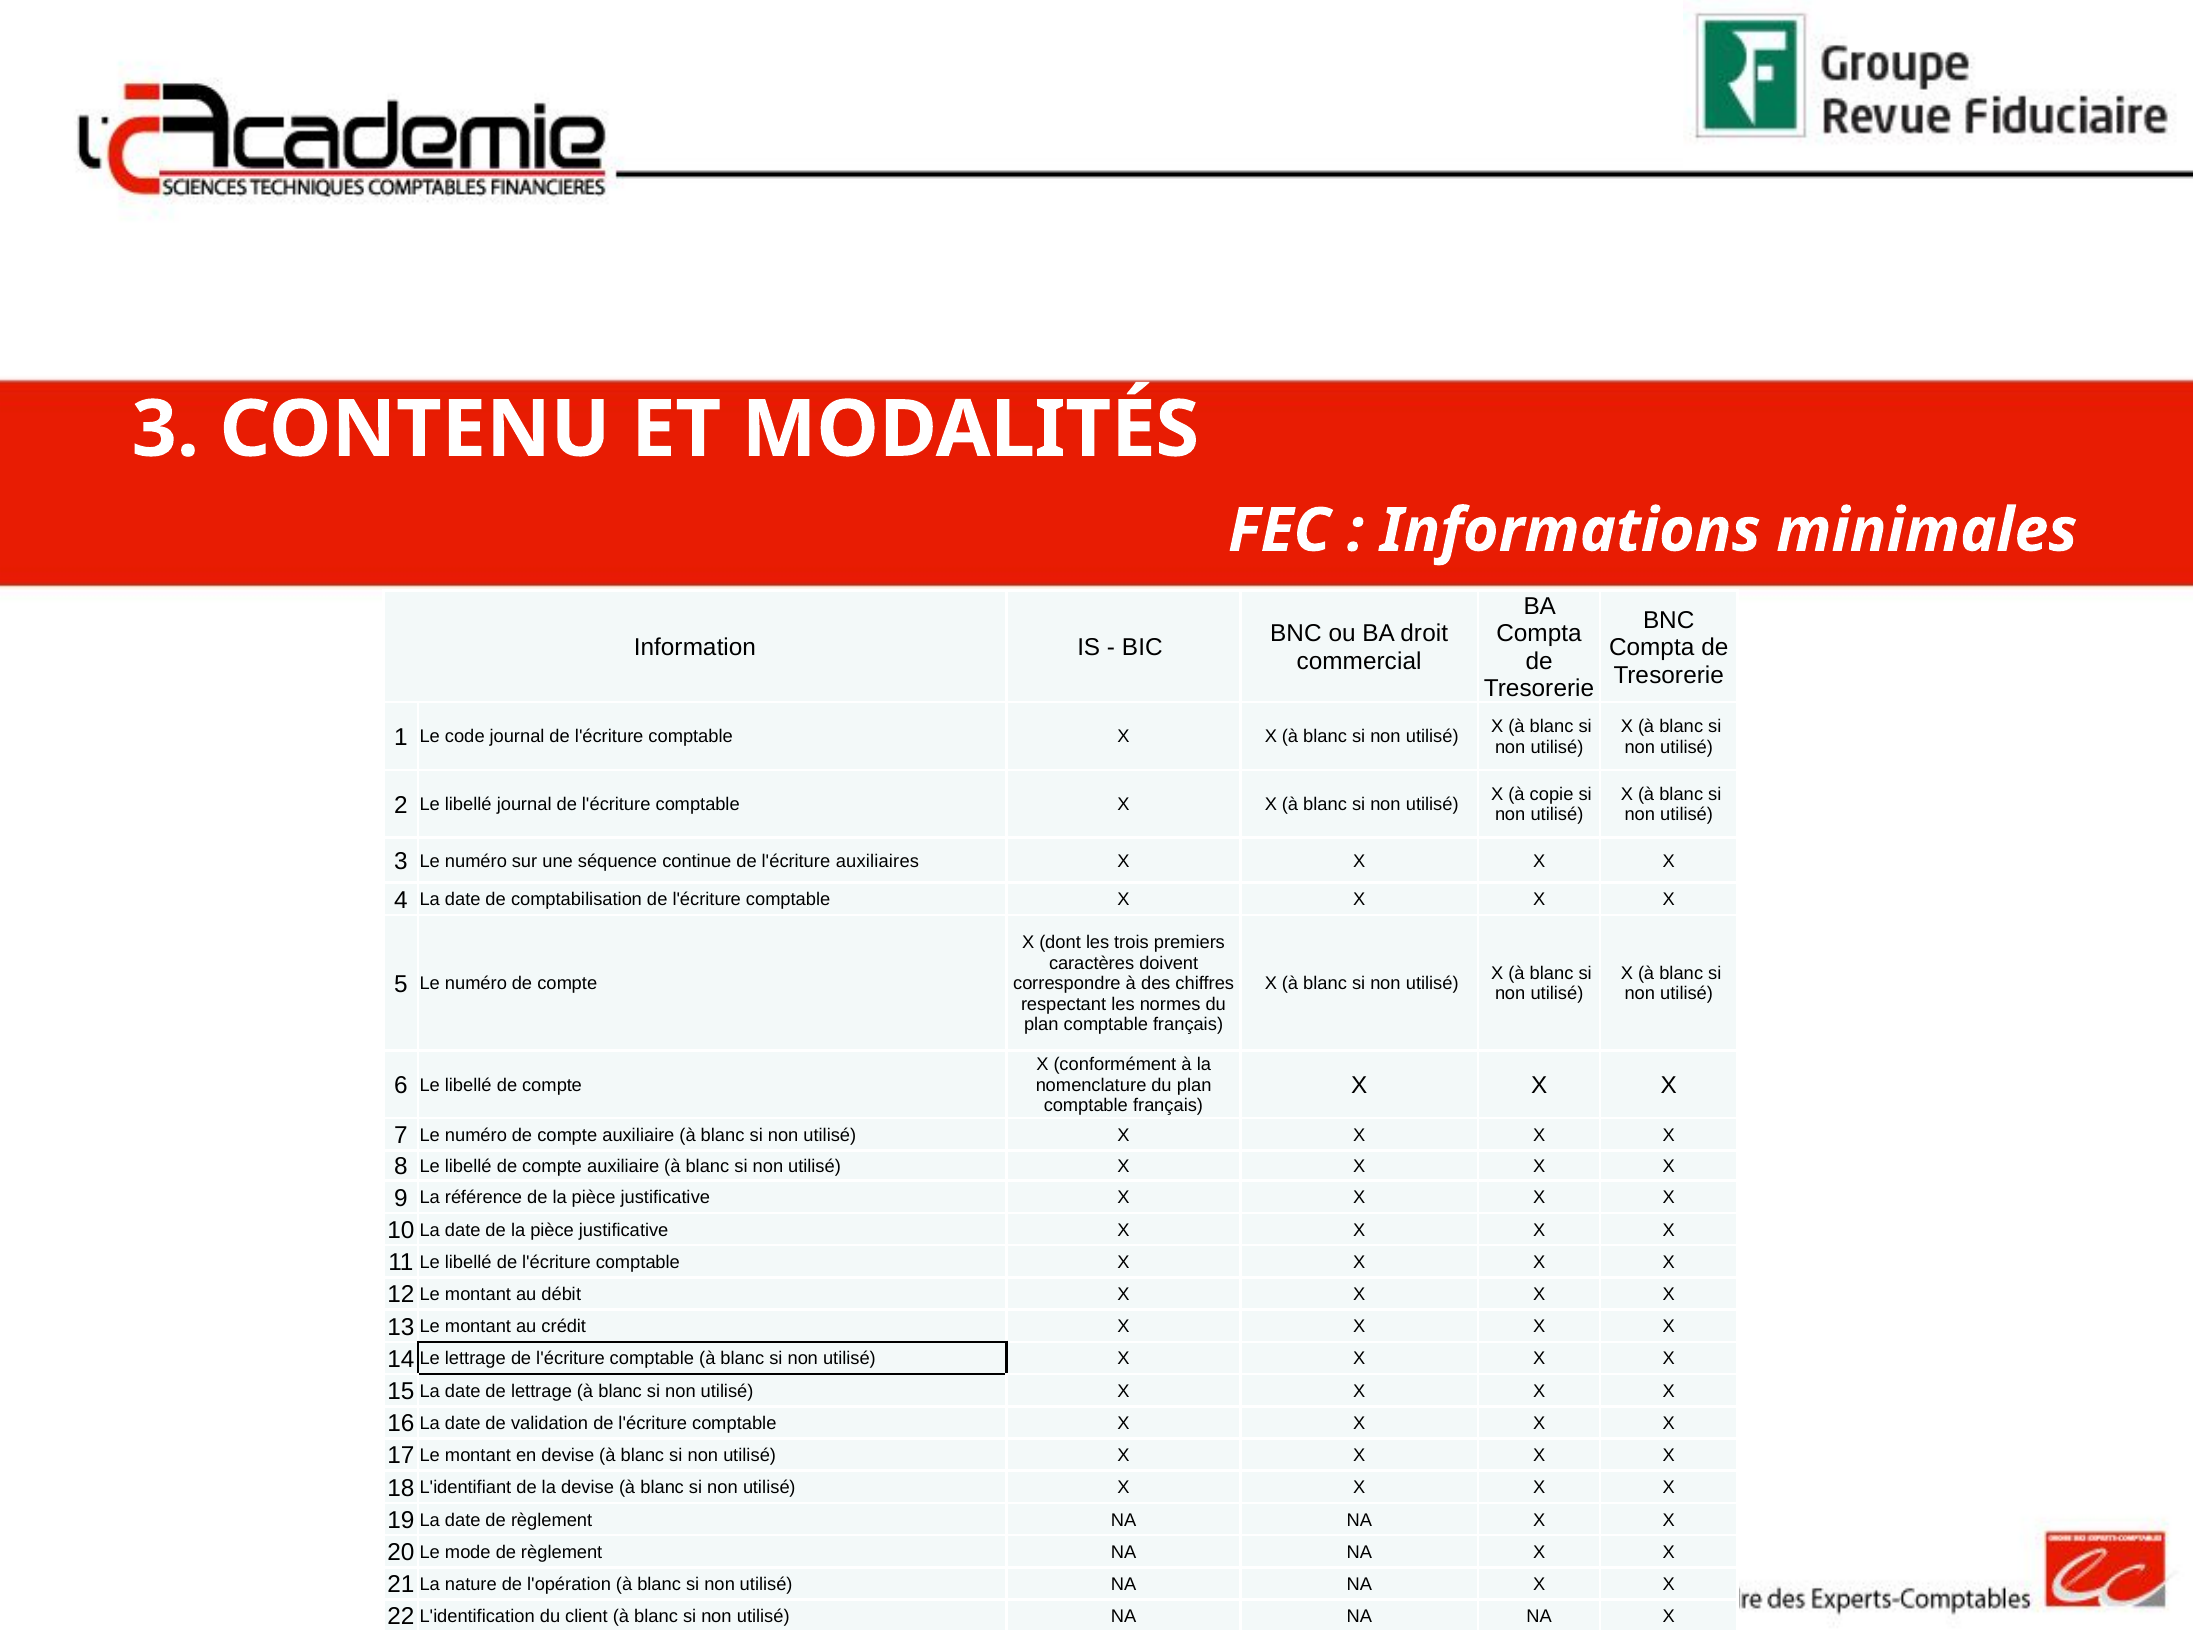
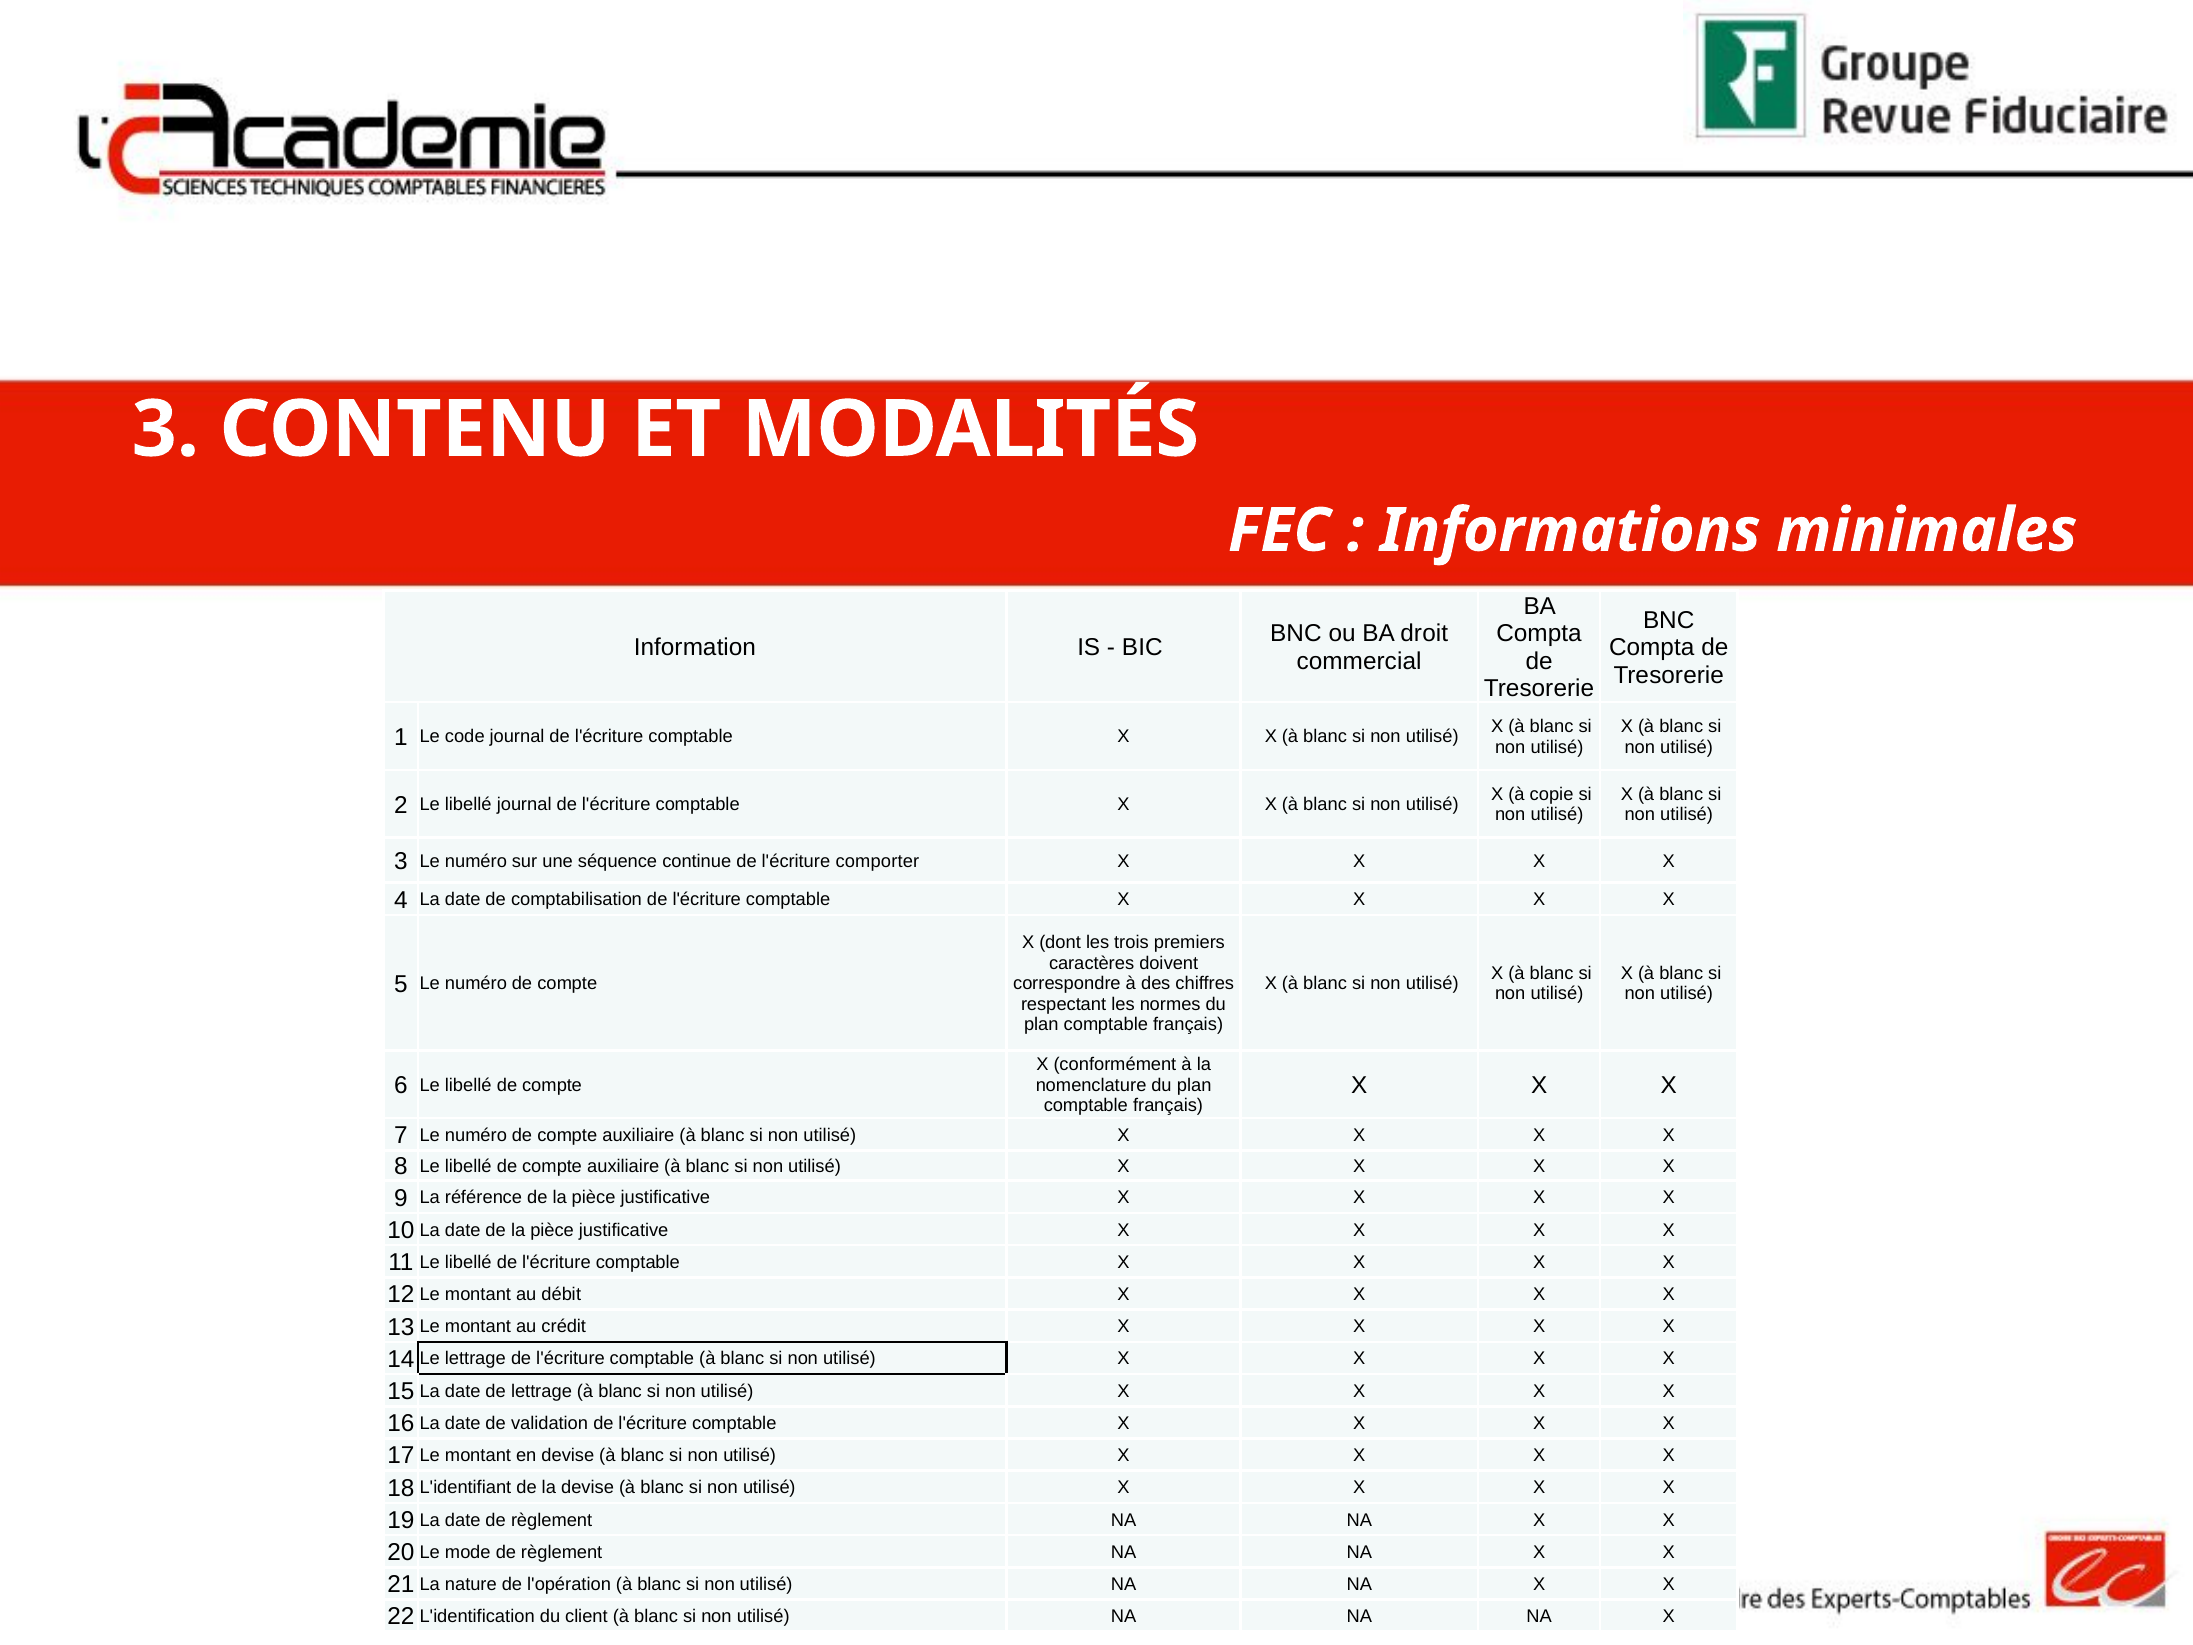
auxiliaires: auxiliaires -> comporter
